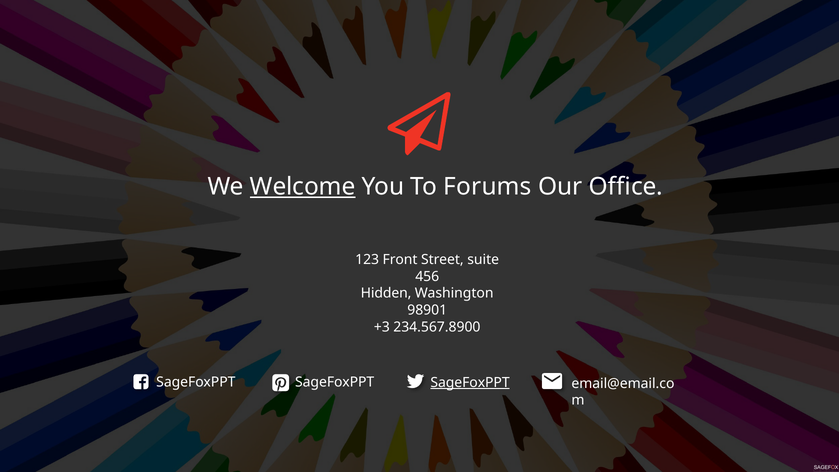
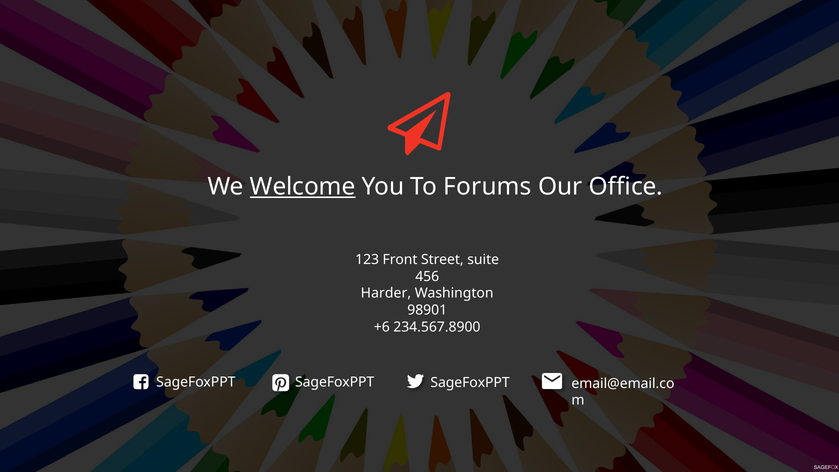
Hidden: Hidden -> Harder
+3: +3 -> +6
SageFoxPPT at (470, 382) underline: present -> none
